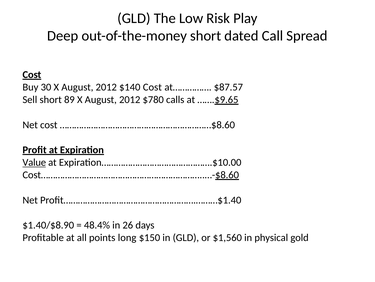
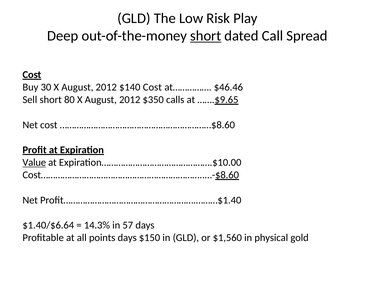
short at (206, 36) underline: none -> present
$87.57: $87.57 -> $46.46
89: 89 -> 80
$780: $780 -> $350
$1.40/$8.90: $1.40/$8.90 -> $1.40/$6.64
48.4%: 48.4% -> 14.3%
26: 26 -> 57
points long: long -> days
